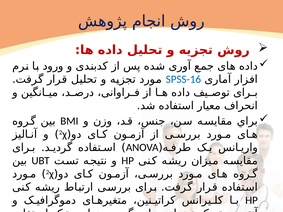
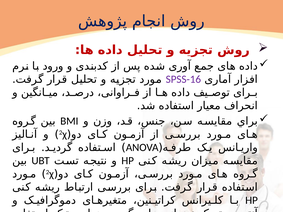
SPSS-16 colour: blue -> purple
